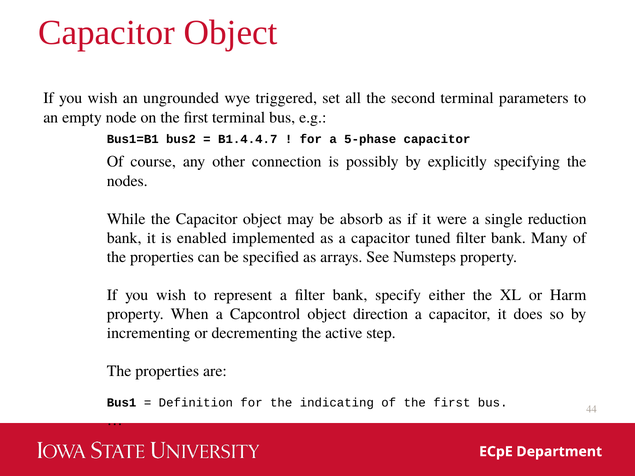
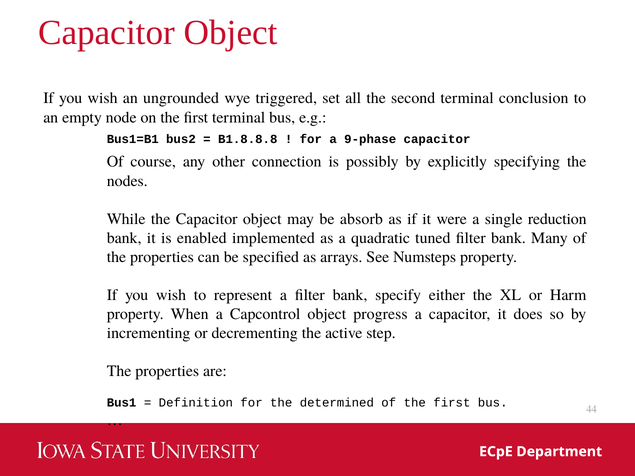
parameters: parameters -> conclusion
B1.4.4.7: B1.4.4.7 -> B1.8.8.8
5-phase: 5-phase -> 9-phase
as a capacitor: capacitor -> quadratic
direction: direction -> progress
indicating: indicating -> determined
